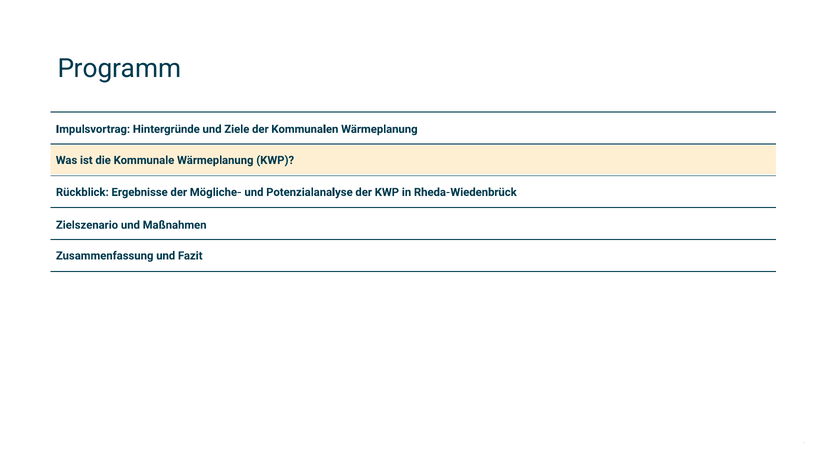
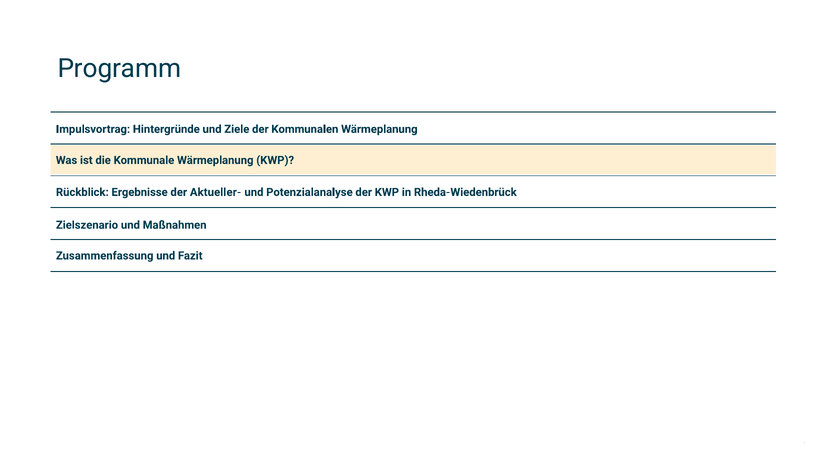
Mögliche-: Mögliche- -> Aktueller-
